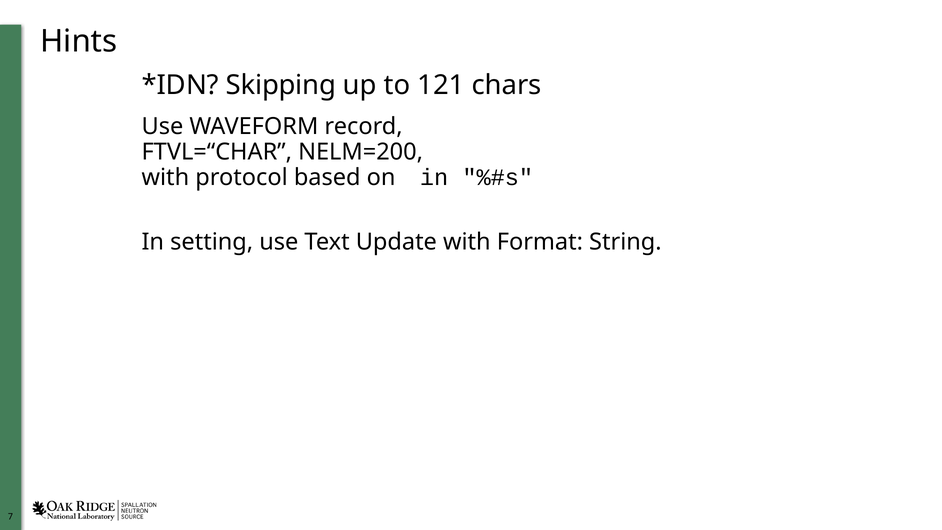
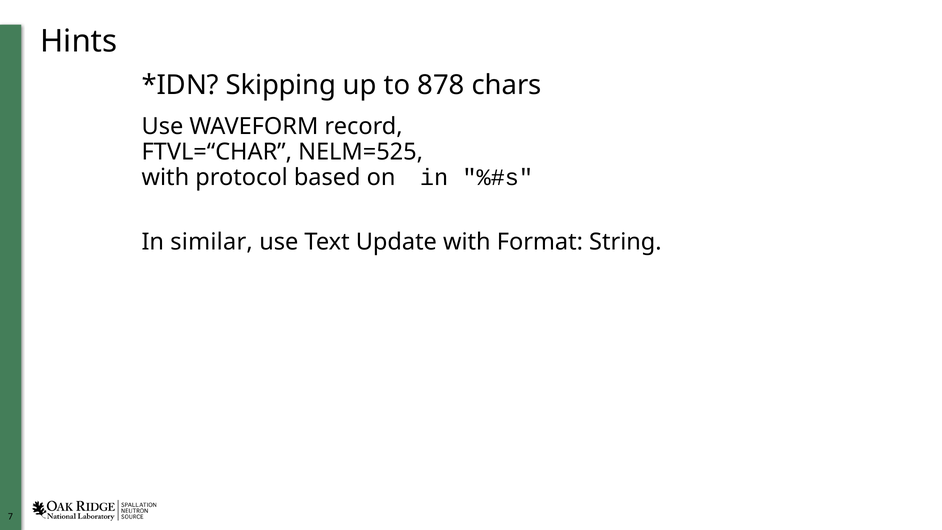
121: 121 -> 878
NELM=200: NELM=200 -> NELM=525
setting: setting -> similar
